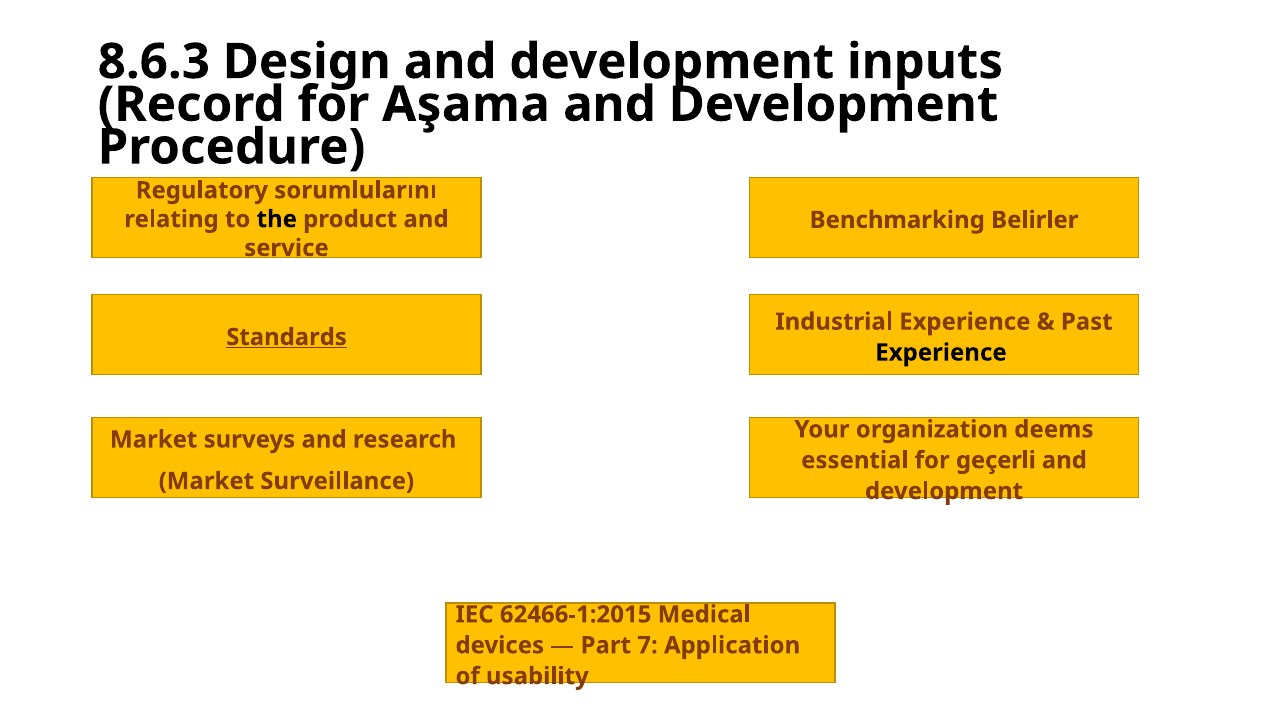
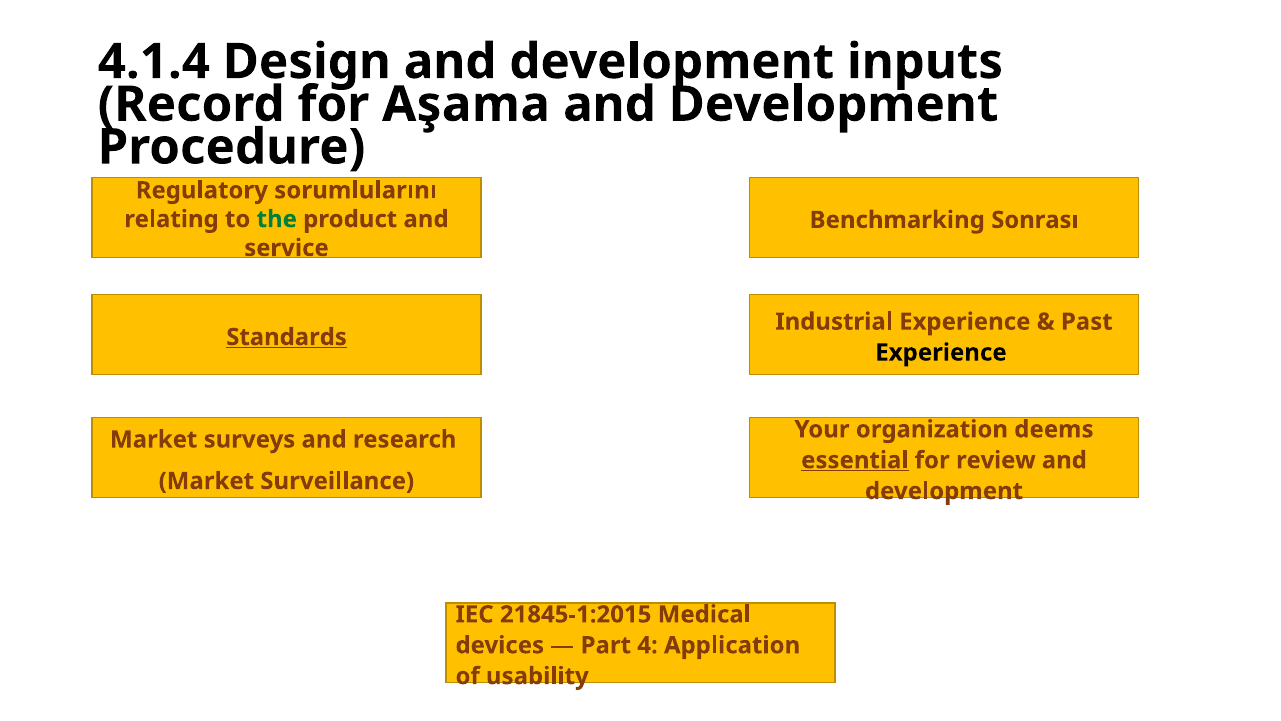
8.6.3: 8.6.3 -> 4.1.4
the colour: black -> green
Belirler: Belirler -> Sonrası
essential underline: none -> present
geçerli: geçerli -> review
62466‑1:2015: 62466‑1:2015 -> 21845‑1:2015
7: 7 -> 4
